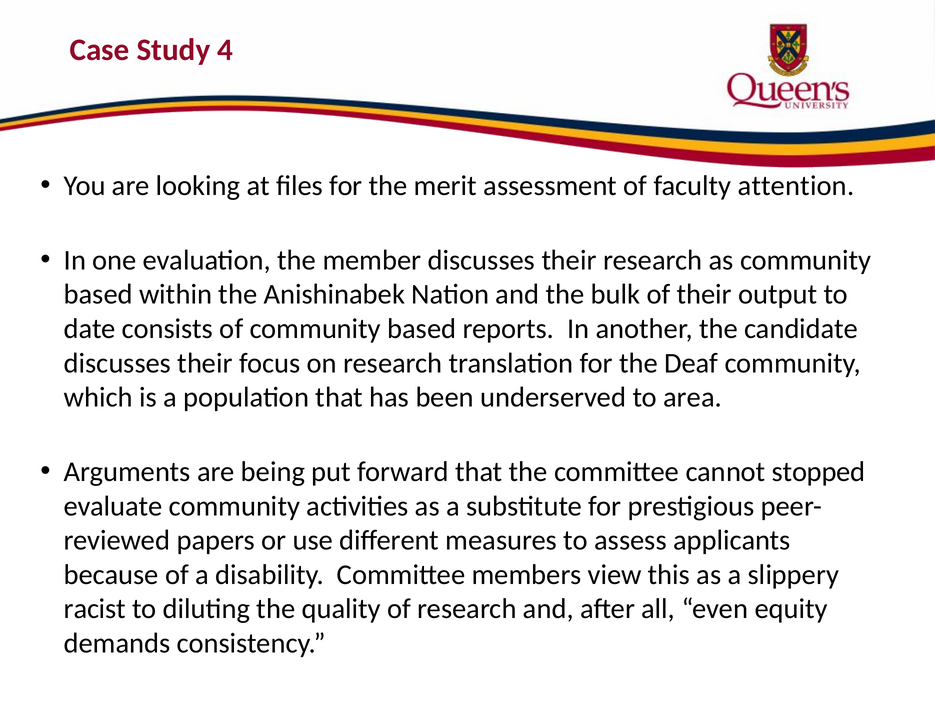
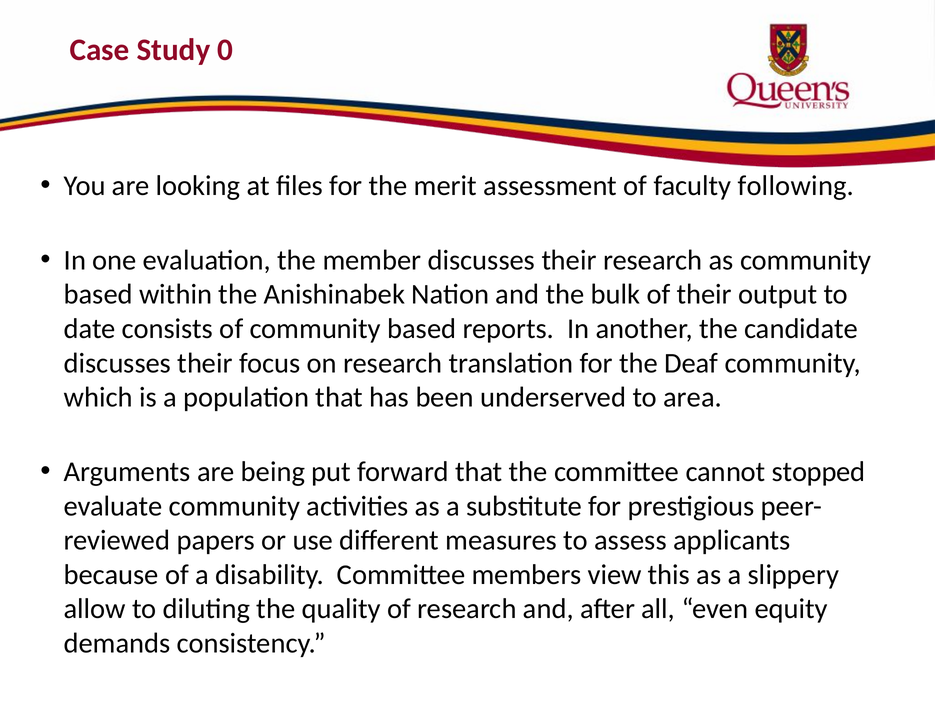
4: 4 -> 0
attention: attention -> following
racist: racist -> allow
